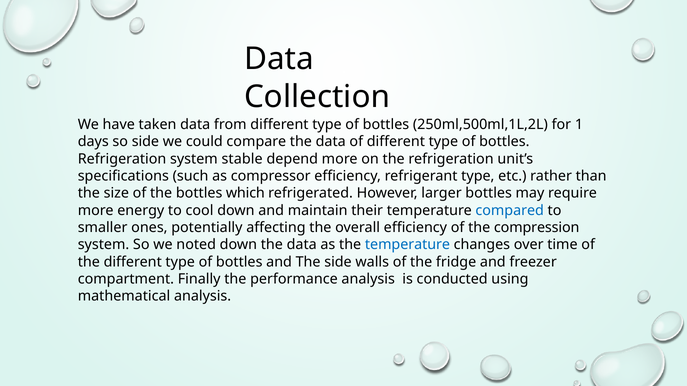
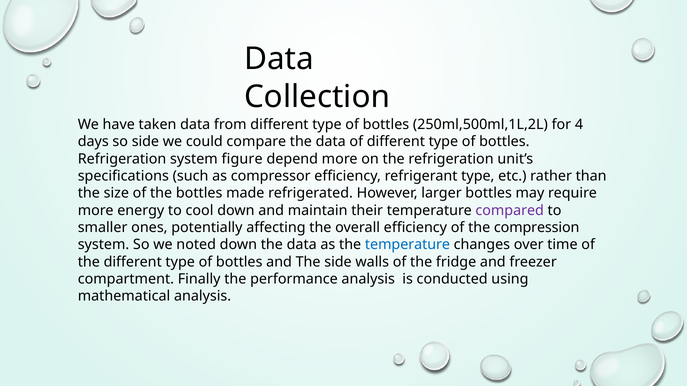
1: 1 -> 4
stable: stable -> figure
which: which -> made
compared colour: blue -> purple
